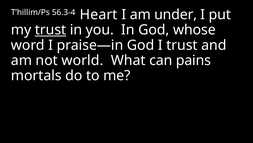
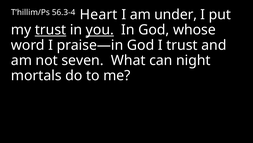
you underline: none -> present
world: world -> seven
pains: pains -> night
